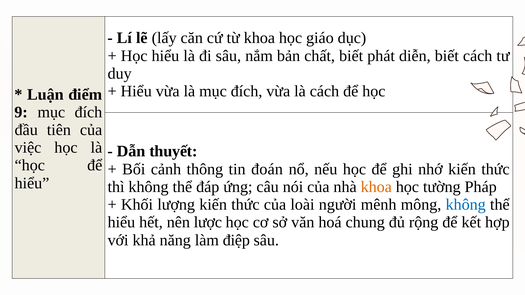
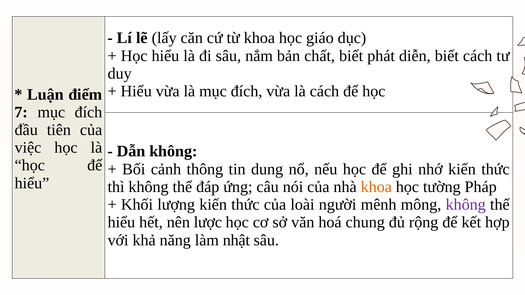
9: 9 -> 7
Dẫn thuyết: thuyết -> không
đoán: đoán -> dung
không at (466, 205) colour: blue -> purple
điệp: điệp -> nhật
